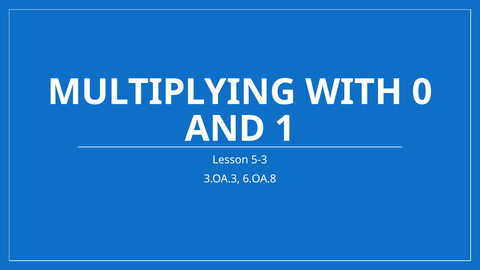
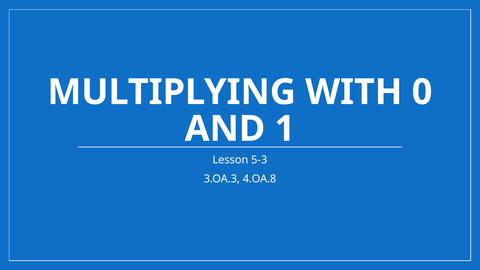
6.OA.8: 6.OA.8 -> 4.OA.8
